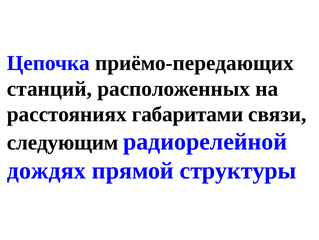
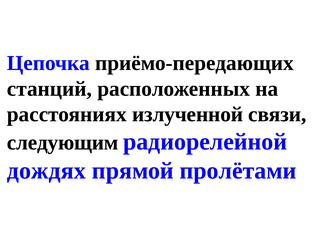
габаритами: габаритами -> излученной
структуры: структуры -> пролётами
